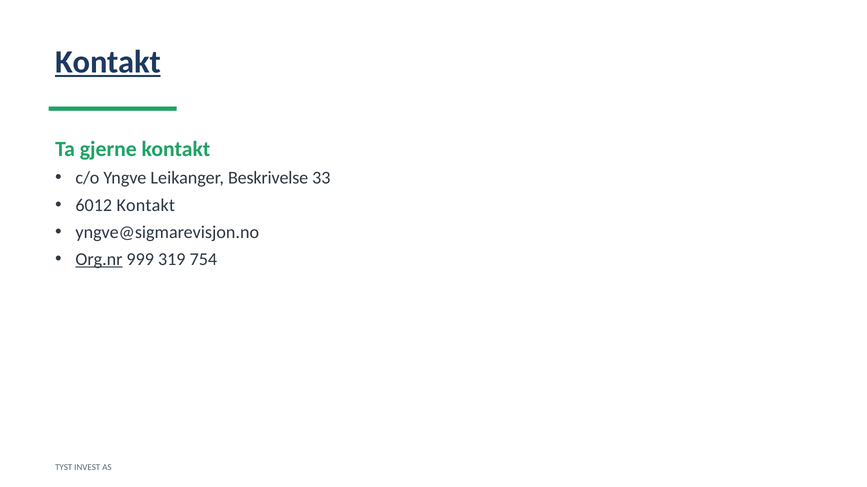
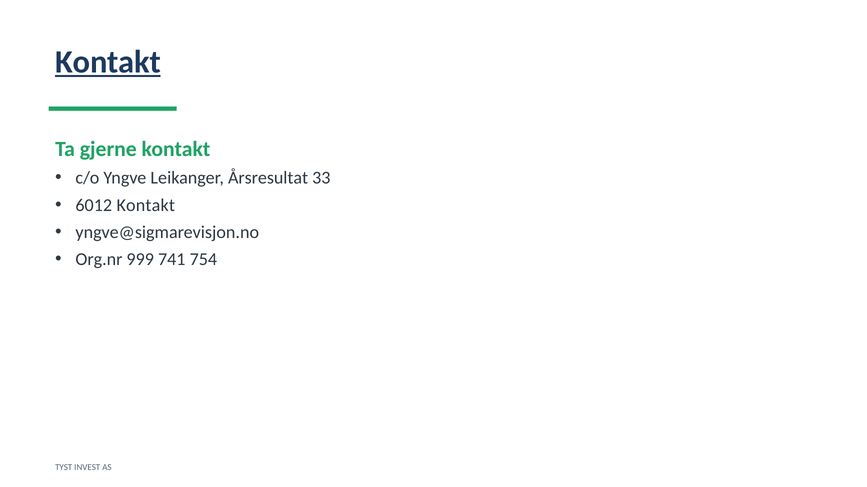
Beskrivelse: Beskrivelse -> Årsresultat
Org.nr underline: present -> none
319: 319 -> 741
